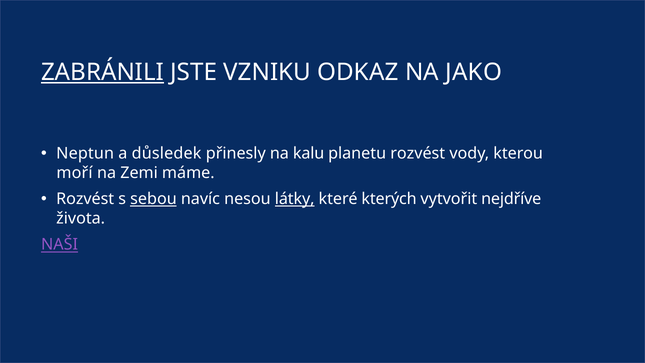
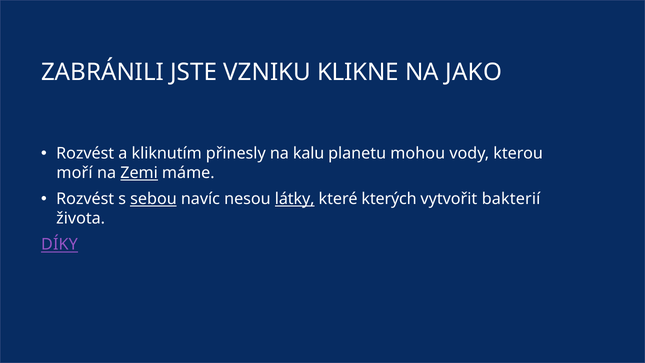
ZABRÁNILI underline: present -> none
ODKAZ: ODKAZ -> KLIKNE
Neptun at (85, 154): Neptun -> Rozvést
důsledek: důsledek -> kliknutím
planetu rozvést: rozvést -> mohou
Zemi underline: none -> present
nejdříve: nejdříve -> bakterií
NAŠI: NAŠI -> DÍKY
